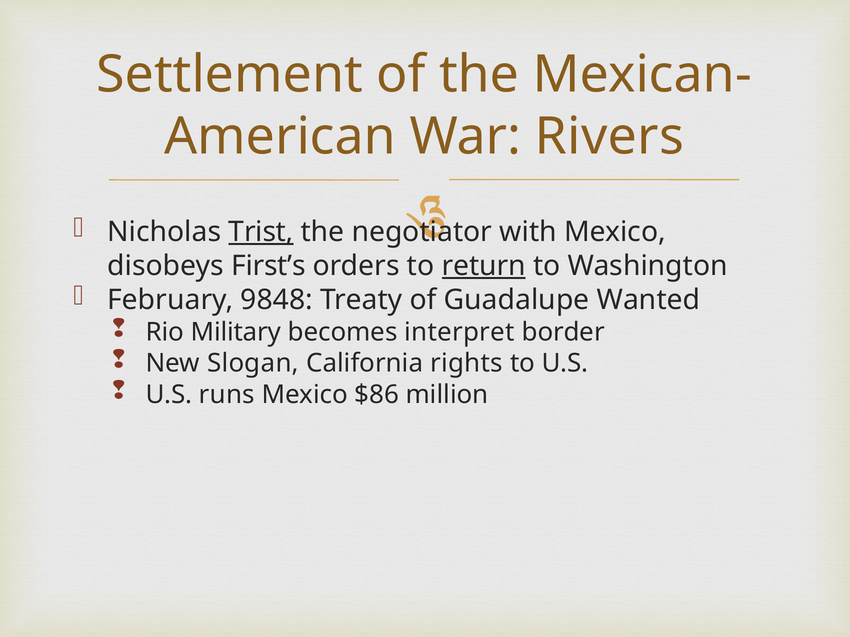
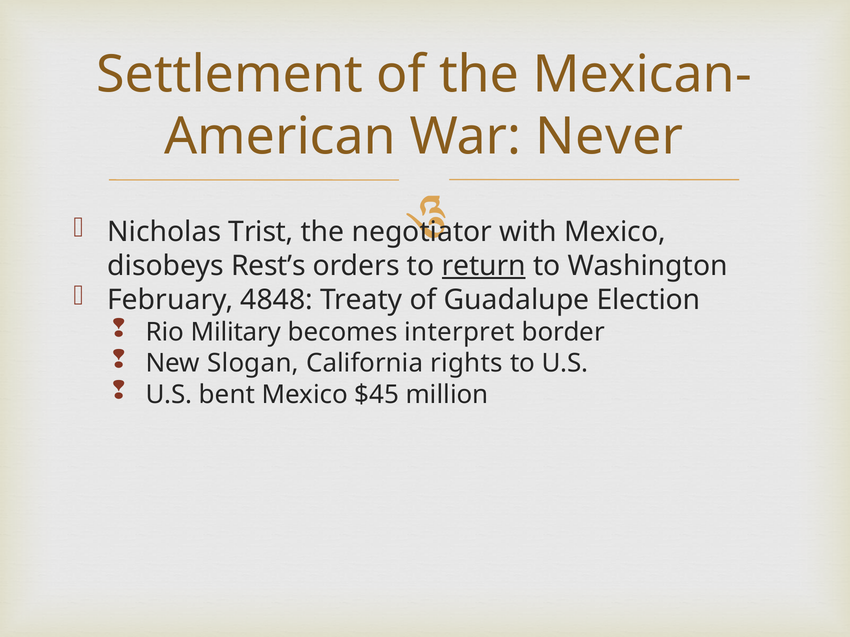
Rivers: Rivers -> Never
Trist underline: present -> none
First’s: First’s -> Rest’s
9848: 9848 -> 4848
Wanted: Wanted -> Election
runs: runs -> bent
$86: $86 -> $45
